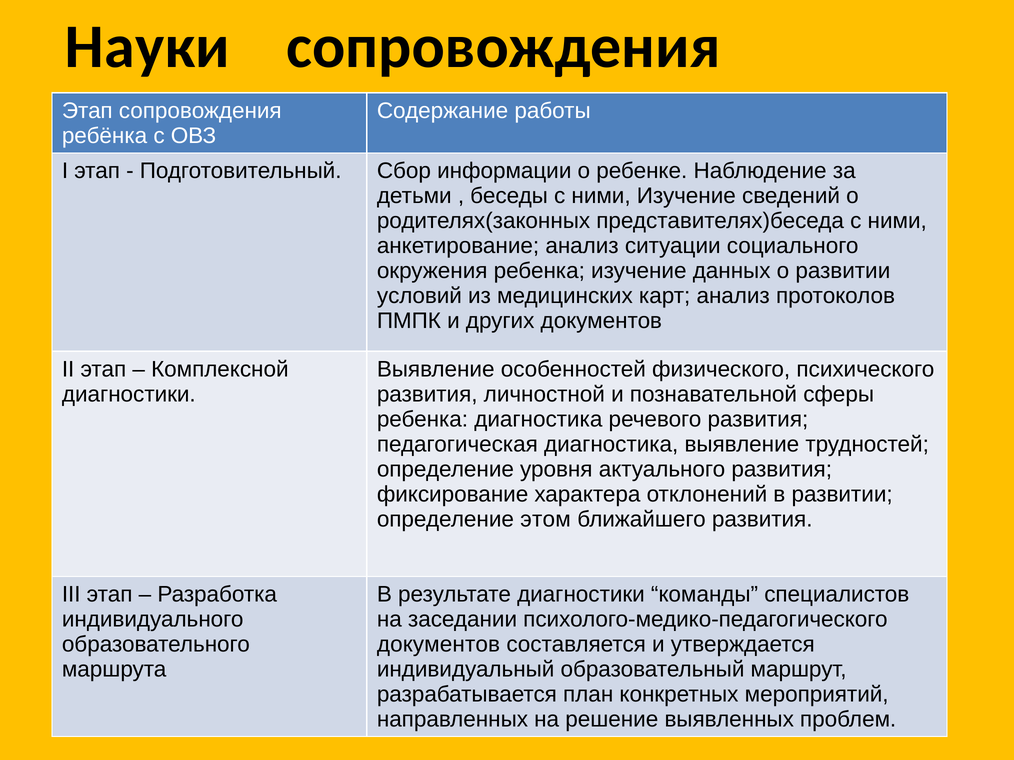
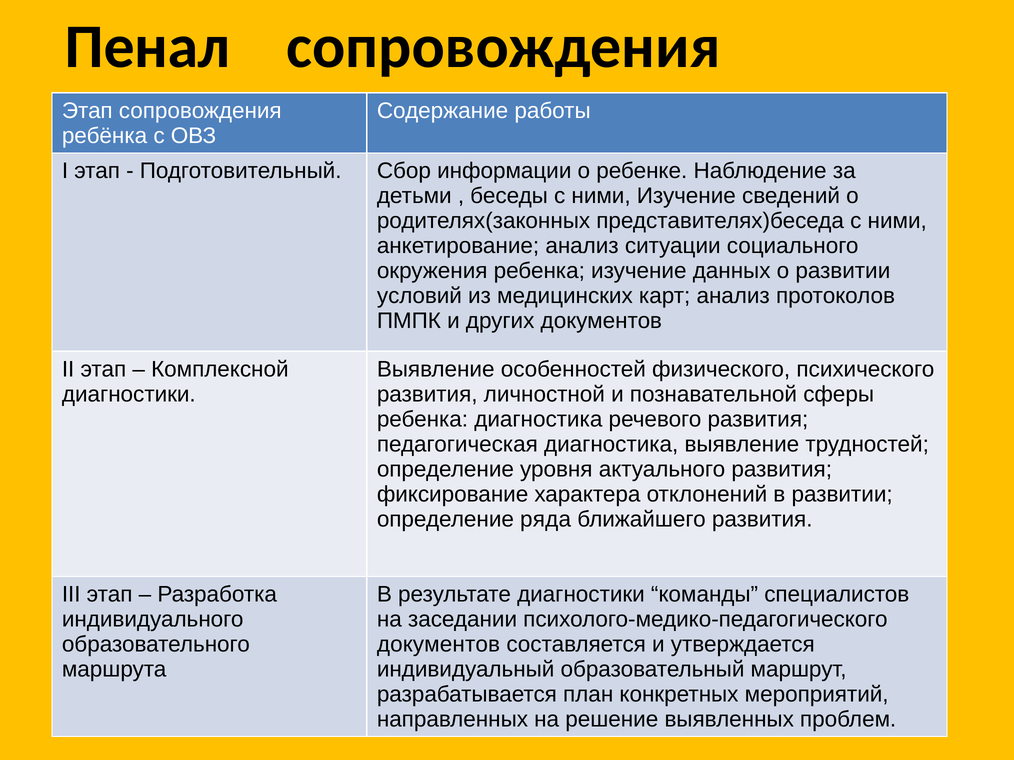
Науки: Науки -> Пенал
этом: этом -> ряда
